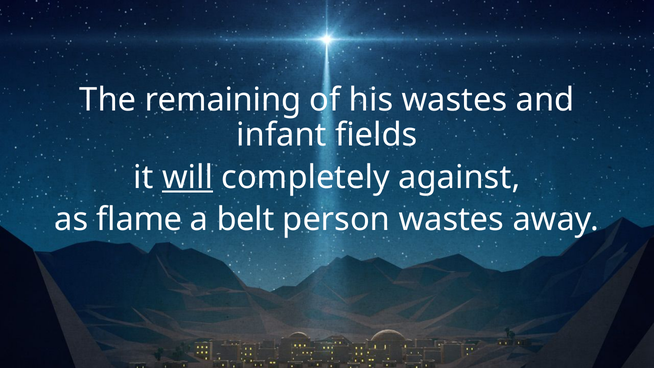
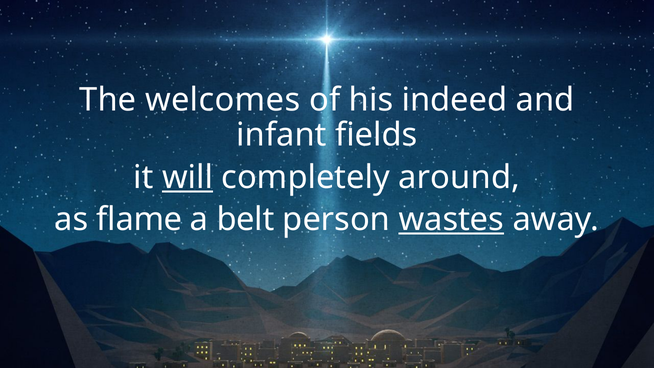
remaining: remaining -> welcomes
his wastes: wastes -> indeed
against: against -> around
wastes at (451, 219) underline: none -> present
